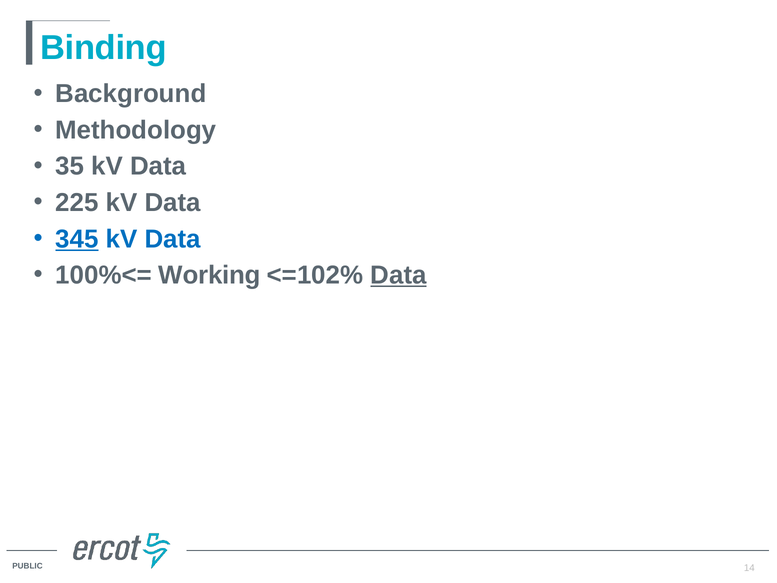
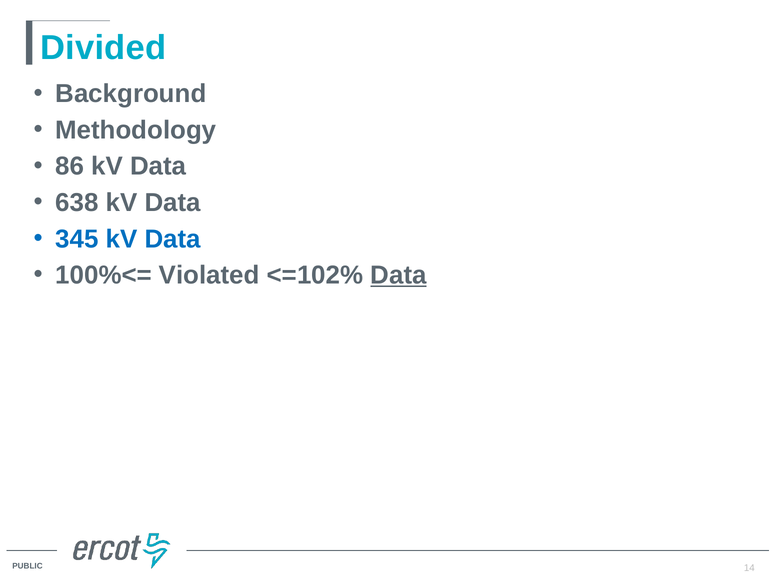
Binding: Binding -> Divided
35: 35 -> 86
225: 225 -> 638
345 underline: present -> none
Working: Working -> Violated
